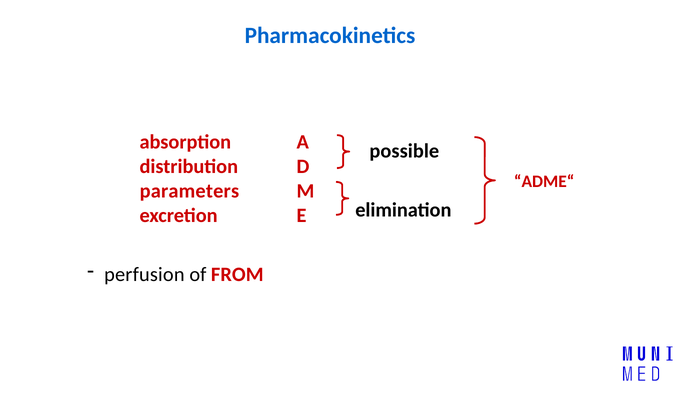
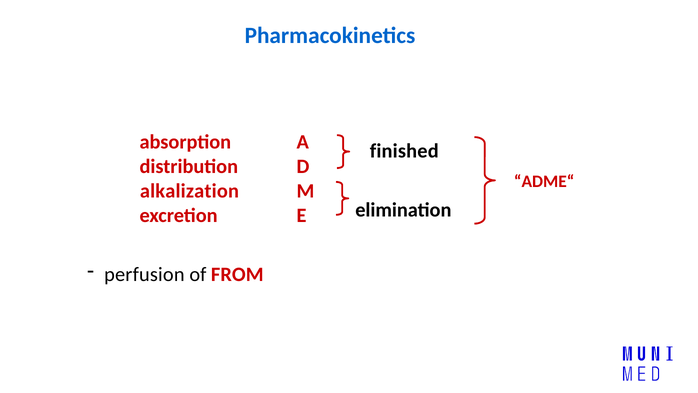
possible: possible -> finished
parameters: parameters -> alkalization
